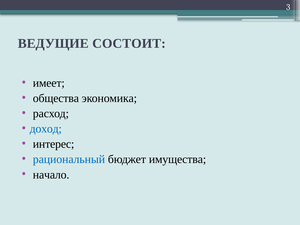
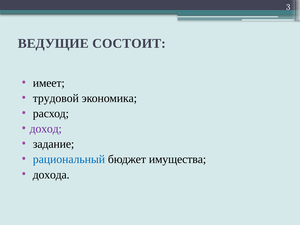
общества: общества -> трудовой
доход colour: blue -> purple
интерес: интерес -> задание
начало: начало -> дохода
